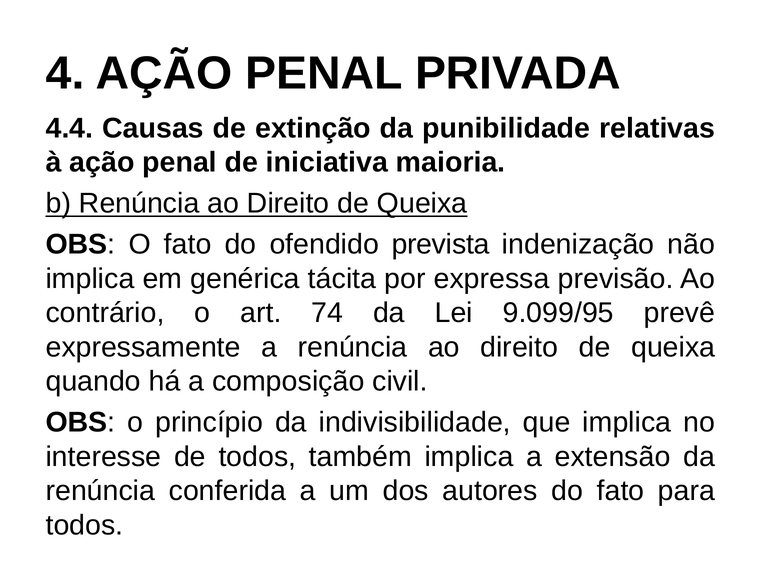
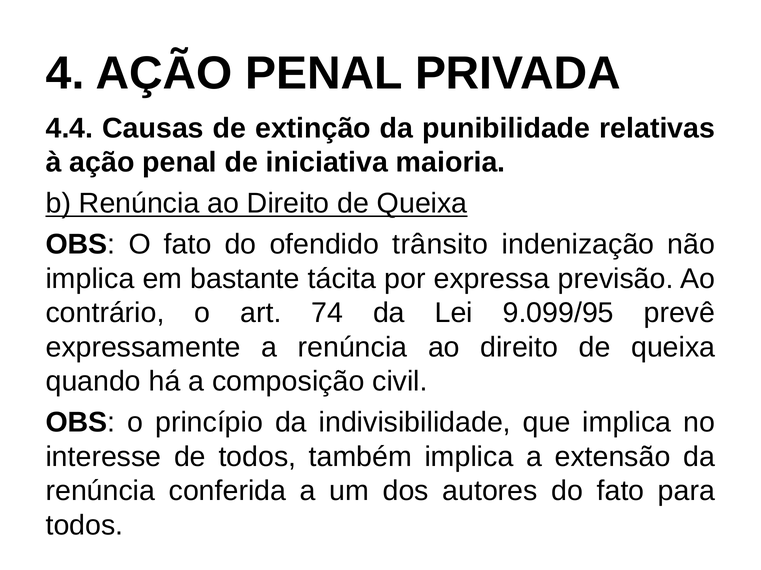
prevista: prevista -> trânsito
genérica: genérica -> bastante
